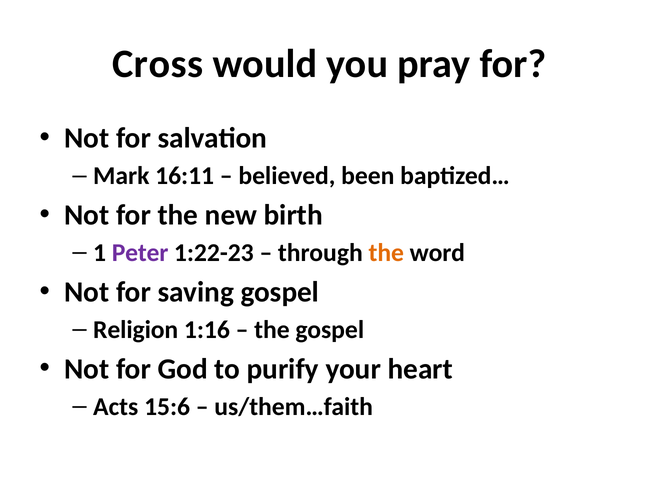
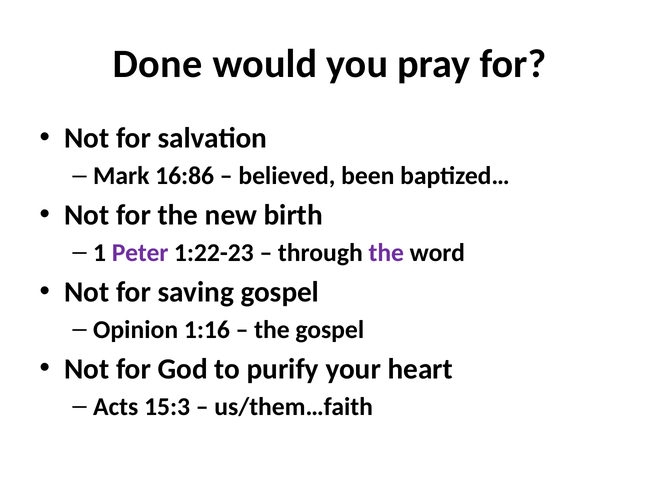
Cross: Cross -> Done
16:11: 16:11 -> 16:86
the at (386, 253) colour: orange -> purple
Religion: Religion -> Opinion
15:6: 15:6 -> 15:3
